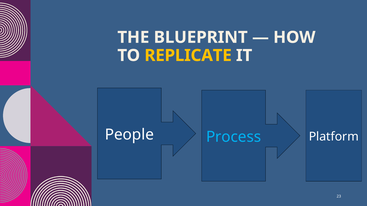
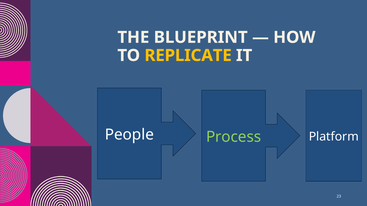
Process colour: light blue -> light green
